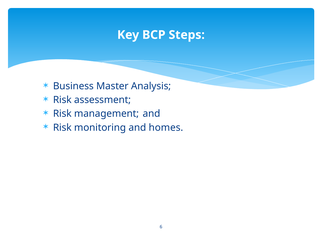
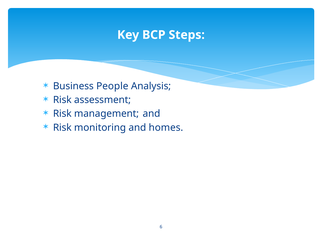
Master: Master -> People
